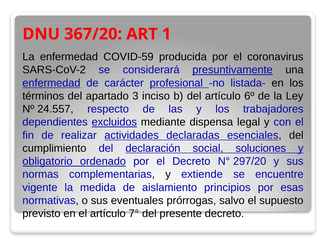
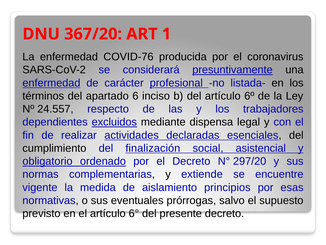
COVID-59: COVID-59 -> COVID-76
3: 3 -> 6
declaración: declaración -> finalización
soluciones: soluciones -> asistencial
7°: 7° -> 6°
